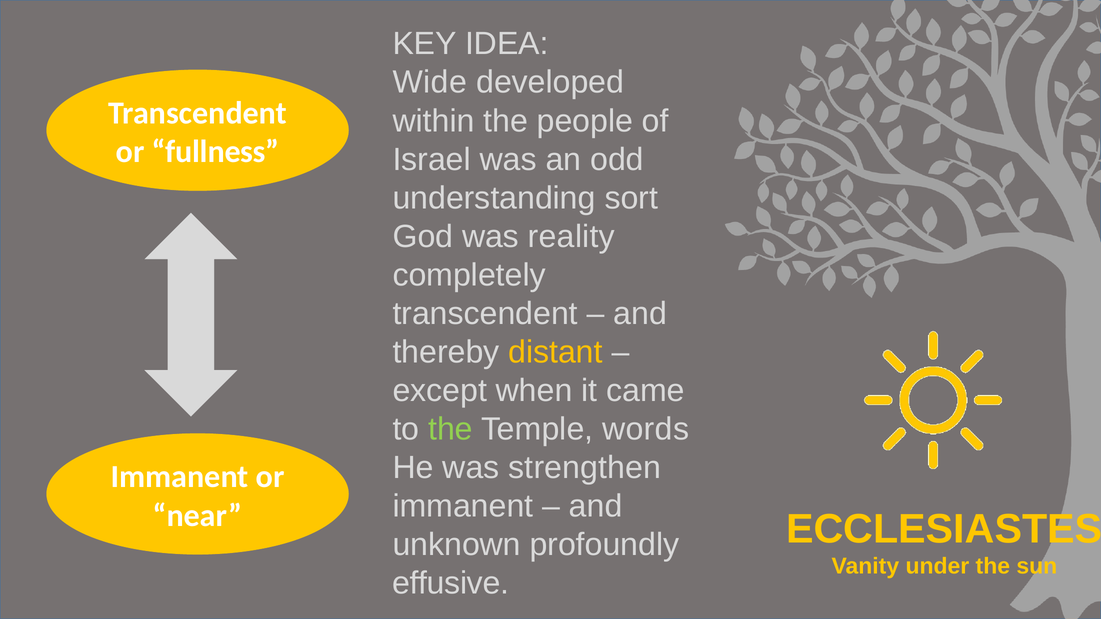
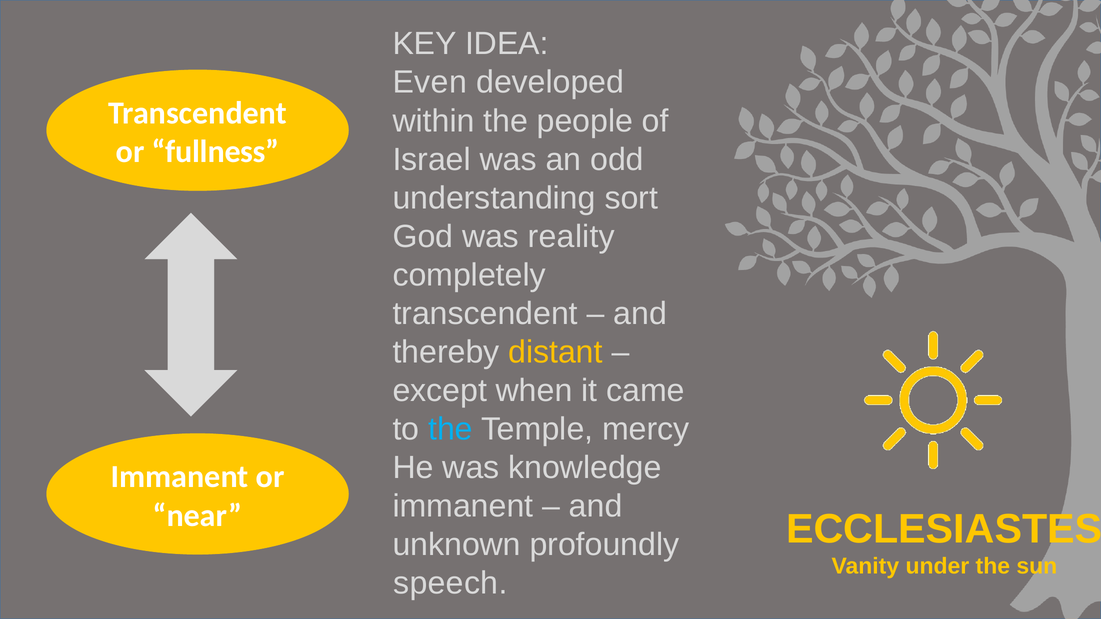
Wide: Wide -> Even
the at (450, 429) colour: light green -> light blue
words: words -> mercy
strengthen: strengthen -> knowledge
effusive: effusive -> speech
